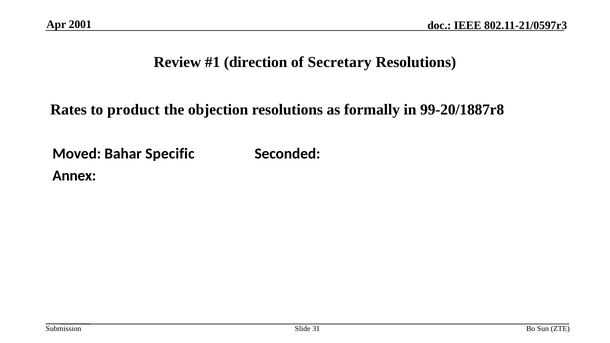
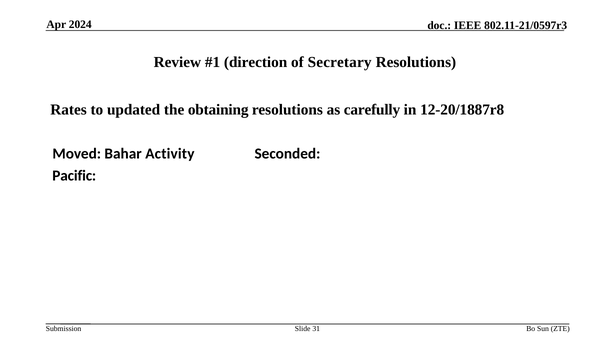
2001: 2001 -> 2024
product: product -> updated
objection: objection -> obtaining
formally: formally -> carefully
99-20/1887r8: 99-20/1887r8 -> 12-20/1887r8
Specific: Specific -> Activity
Annex: Annex -> Pacific
